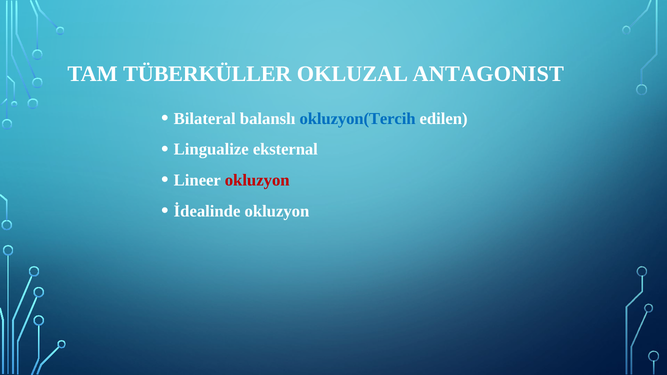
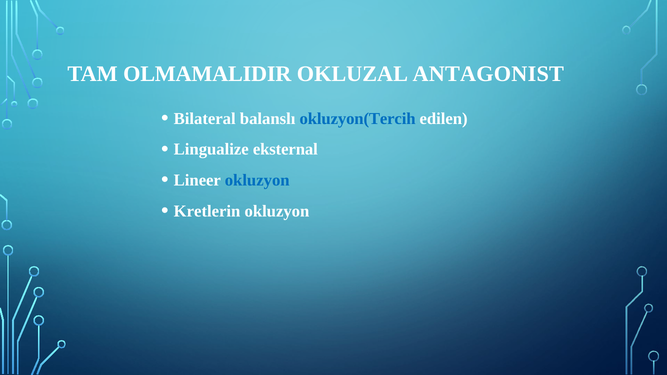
TÜBERKÜLLER: TÜBERKÜLLER -> OLMAMALIDIR
okluzyon at (257, 181) colour: red -> blue
İdealinde: İdealinde -> Kretlerin
